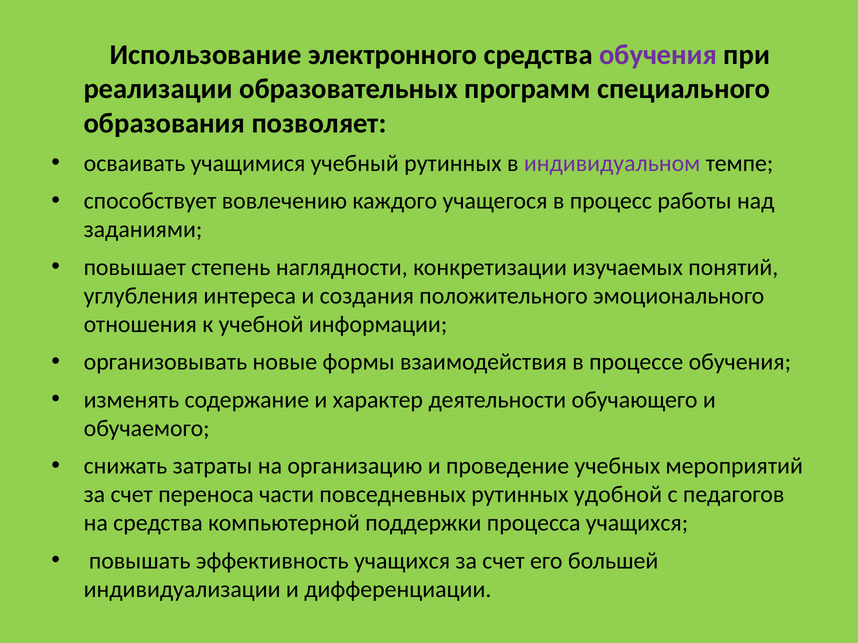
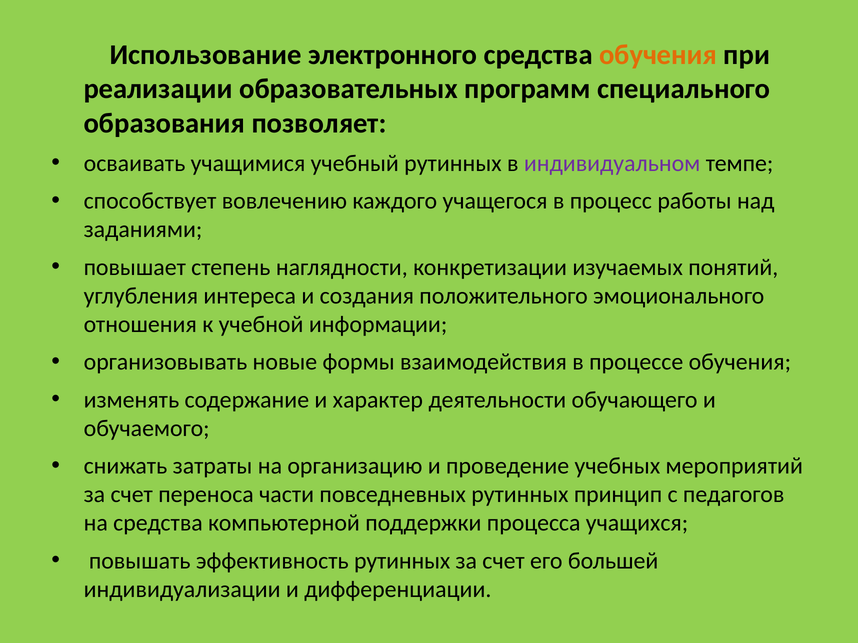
обучения at (658, 55) colour: purple -> orange
удобной: удобной -> принцип
эффективность учащихся: учащихся -> рутинных
